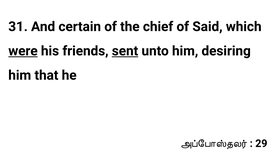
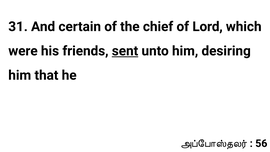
Said: Said -> Lord
were underline: present -> none
29: 29 -> 56
